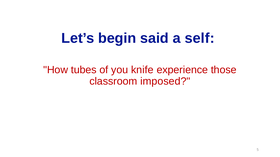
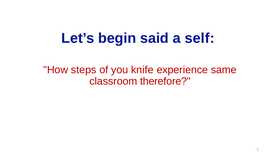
tubes: tubes -> steps
those: those -> same
imposed: imposed -> therefore
